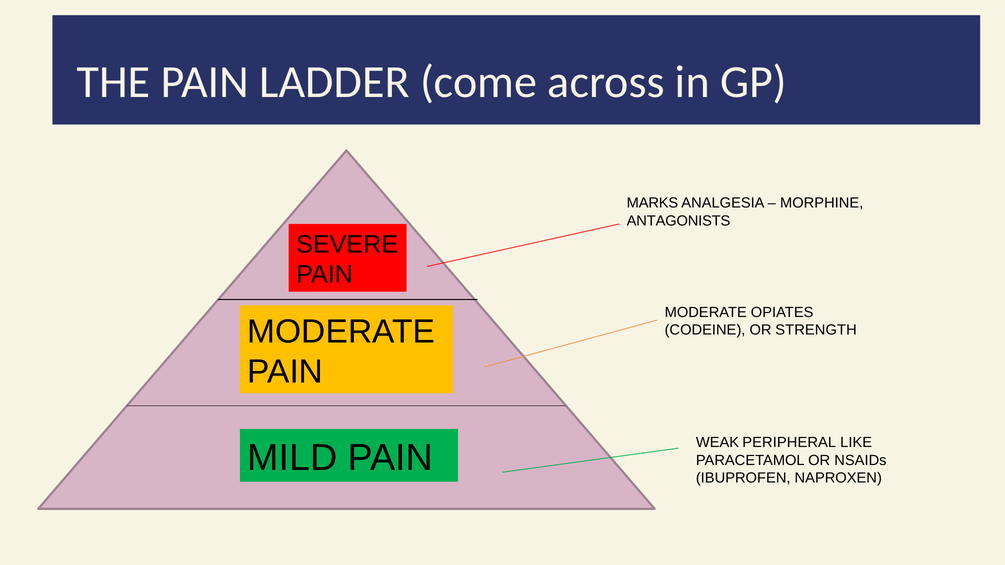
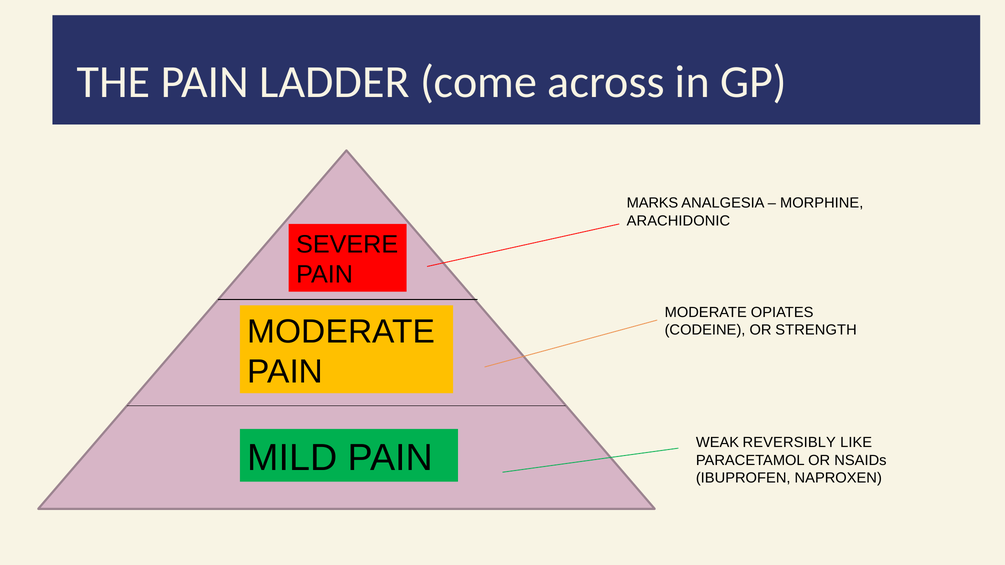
ANTAGONISTS: ANTAGONISTS -> ARACHIDONIC
PERIPHERAL: PERIPHERAL -> REVERSIBLY
